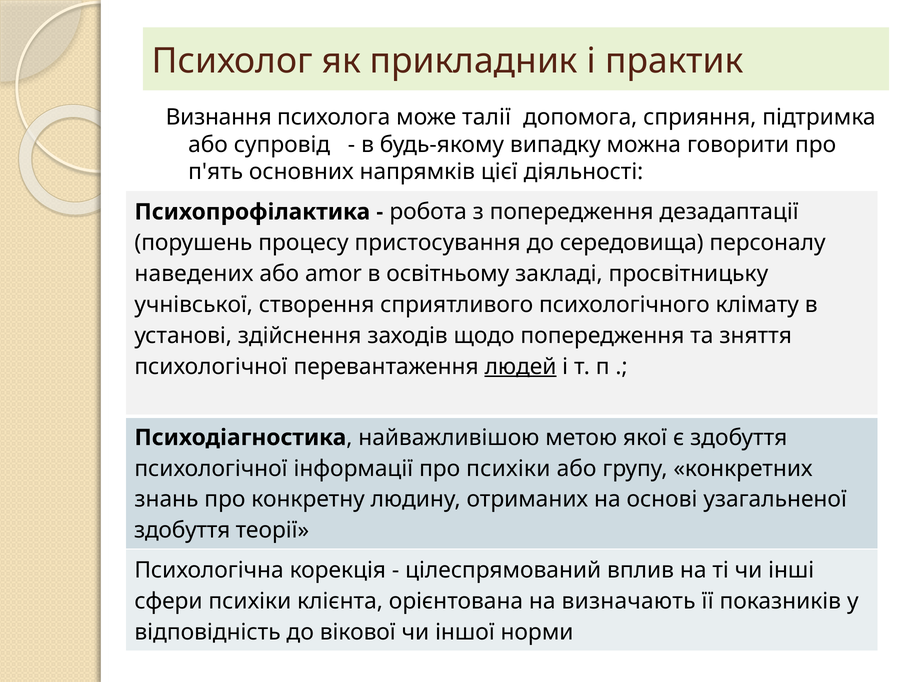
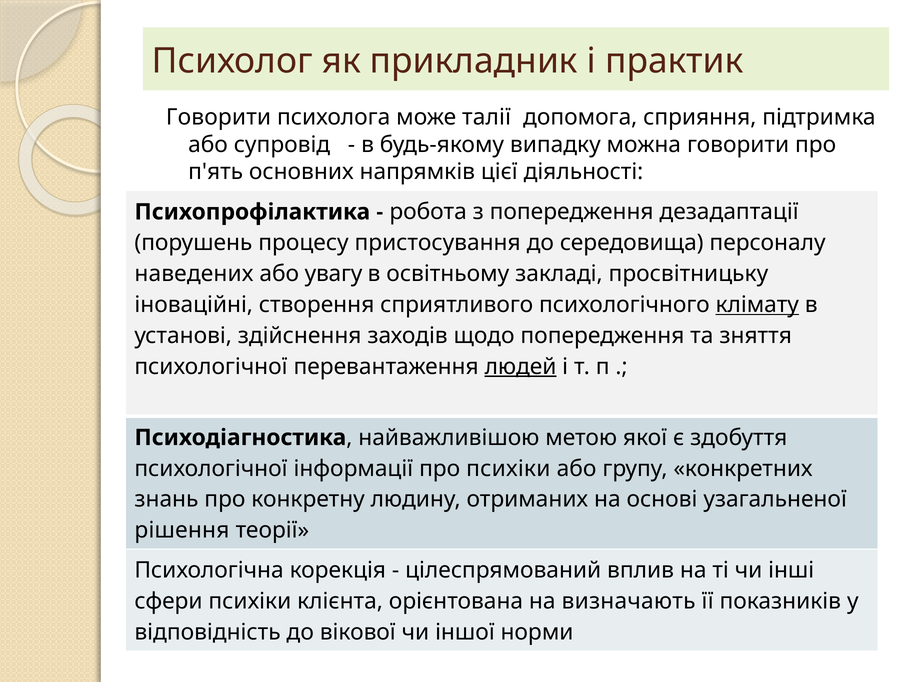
Визнання at (219, 117): Визнання -> Говорити
amor: amor -> увагу
учнівської: учнівської -> іноваційні
клімату underline: none -> present
здобуття at (182, 531): здобуття -> рішення
